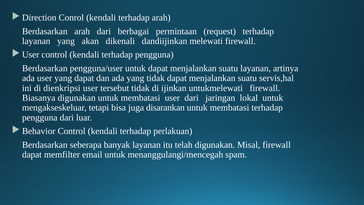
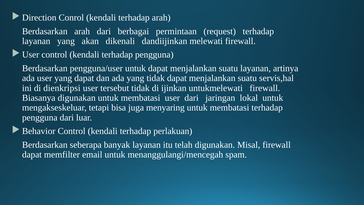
disarankan: disarankan -> menyaring
